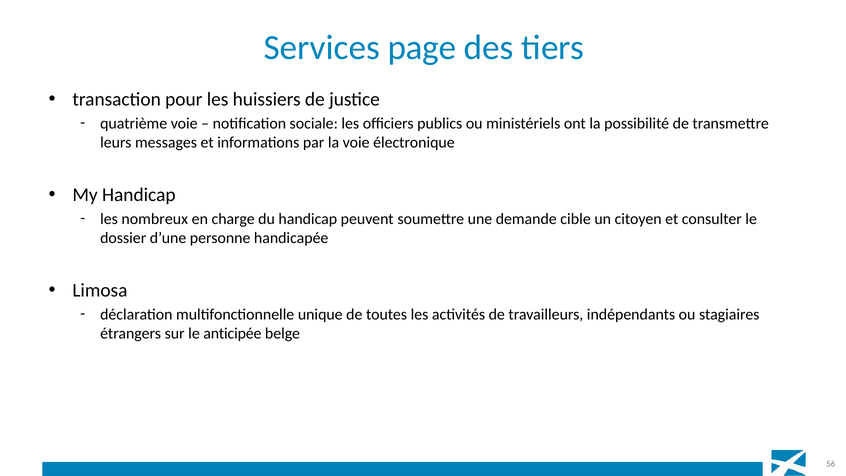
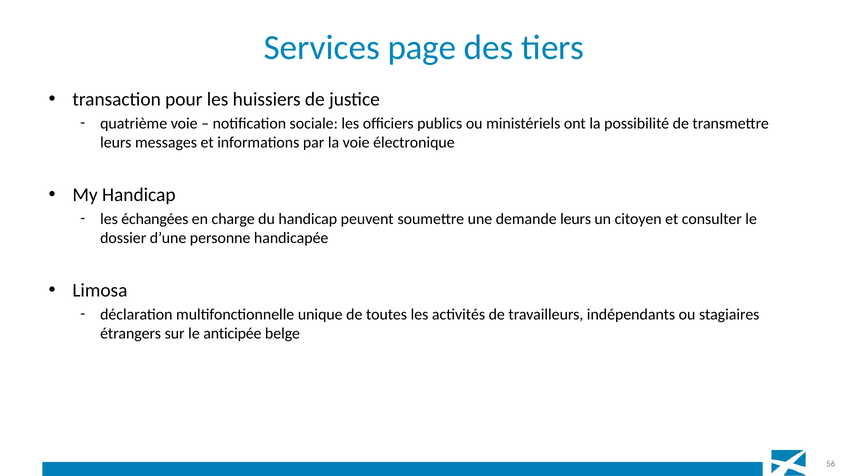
nombreux: nombreux -> échangées
demande cible: cible -> leurs
